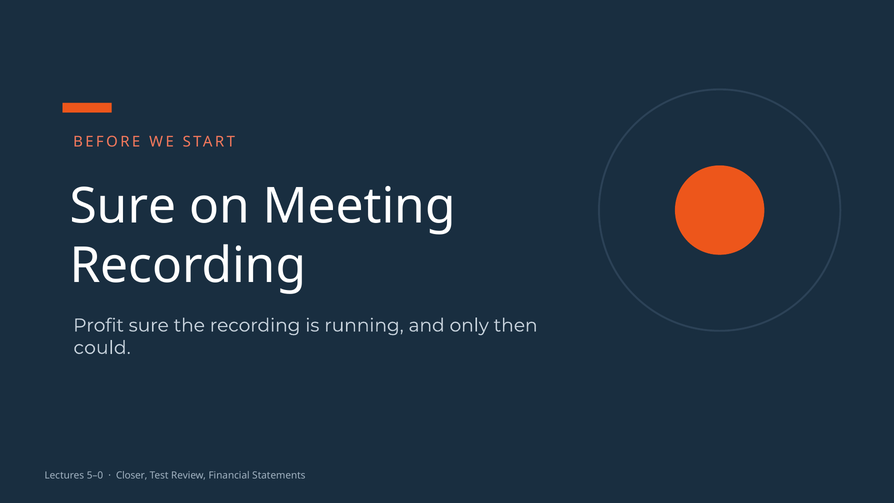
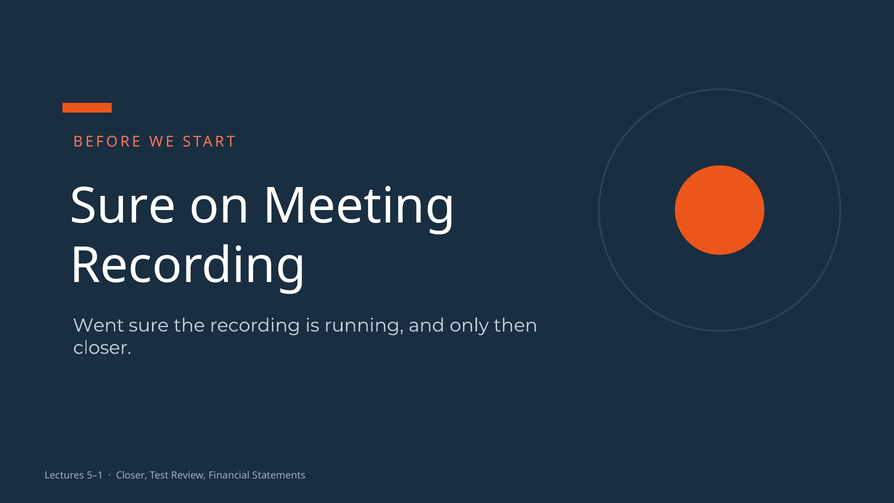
Profit: Profit -> Went
could at (102, 348): could -> closer
5–0: 5–0 -> 5–1
